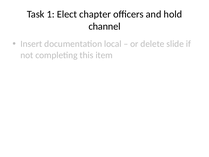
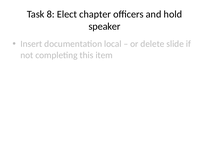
1: 1 -> 8
channel: channel -> speaker
